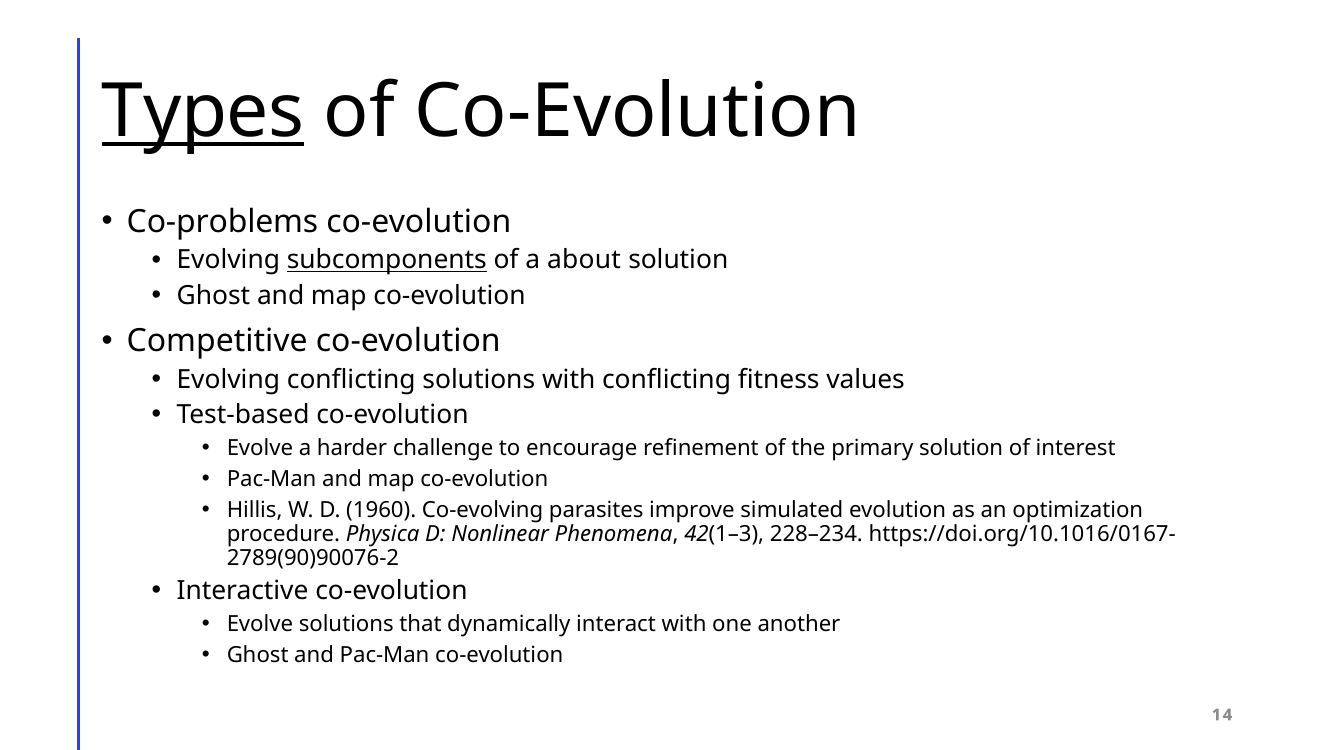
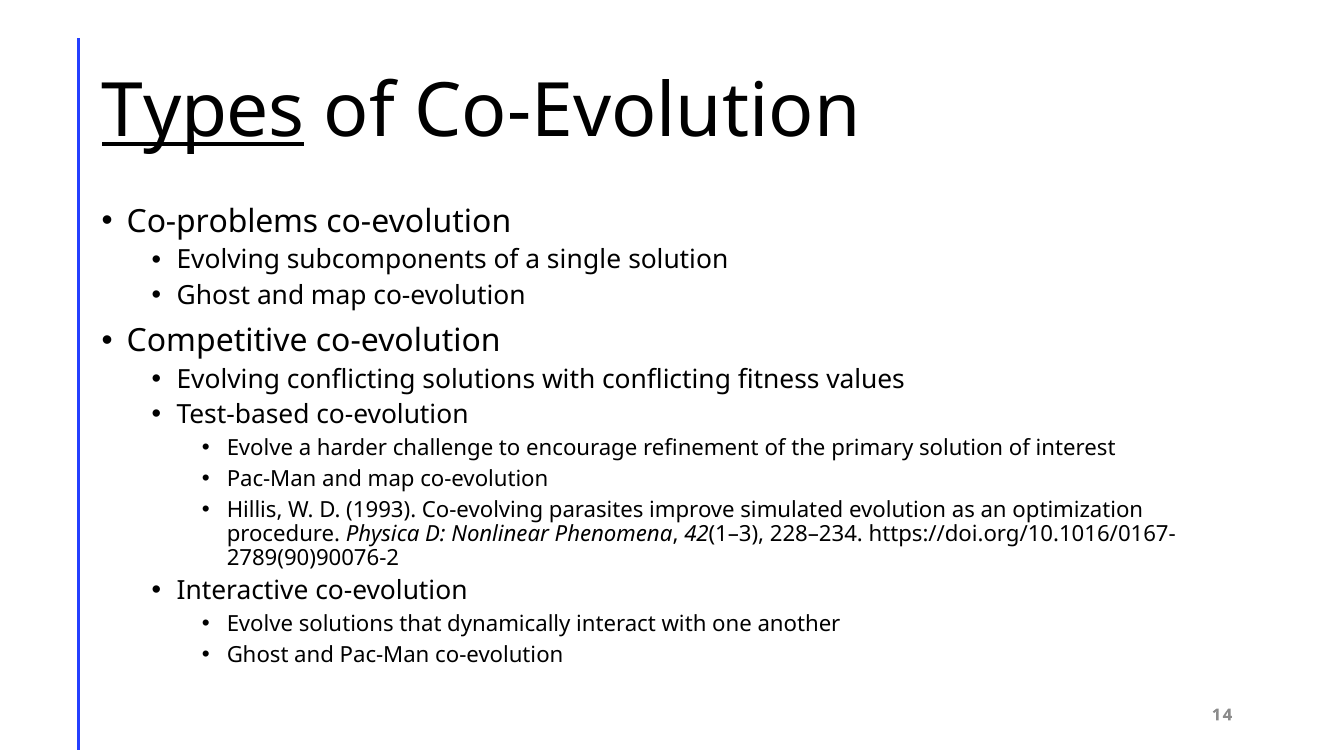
subcomponents underline: present -> none
about: about -> single
1960: 1960 -> 1993
